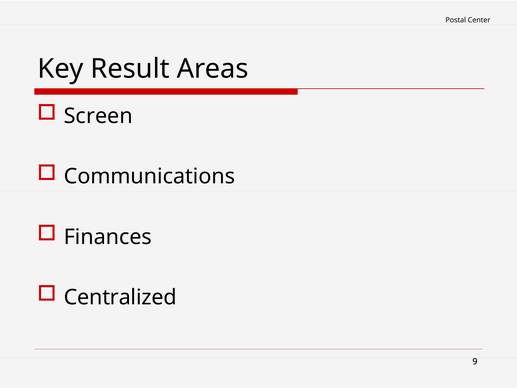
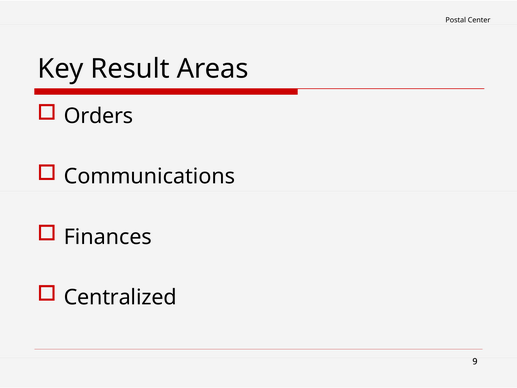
Screen: Screen -> Orders
